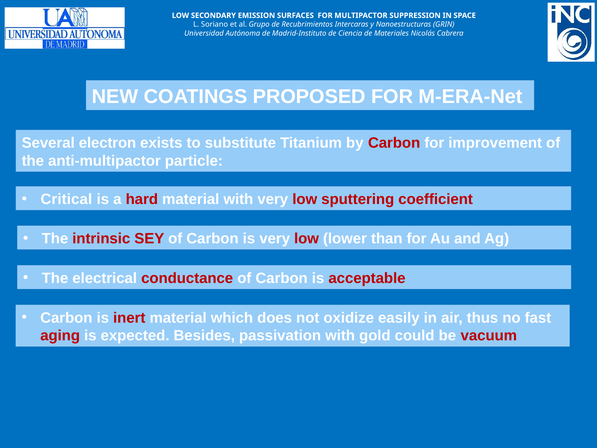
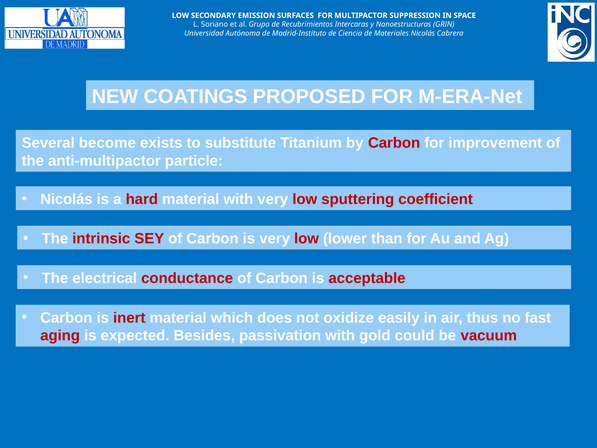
electron: electron -> become
Critical at (66, 199): Critical -> Nicolás
